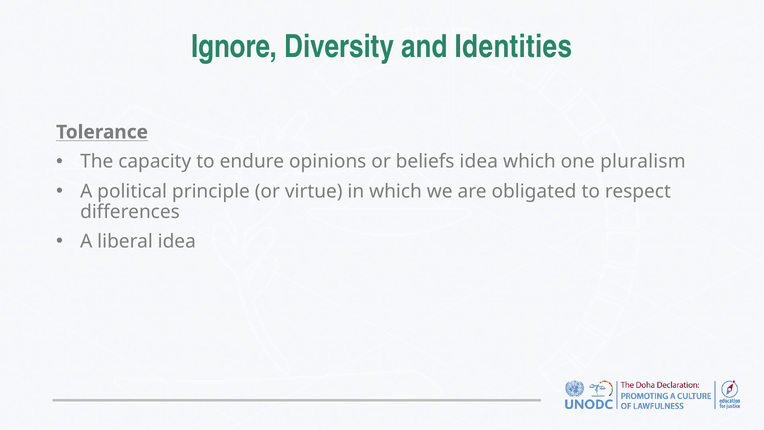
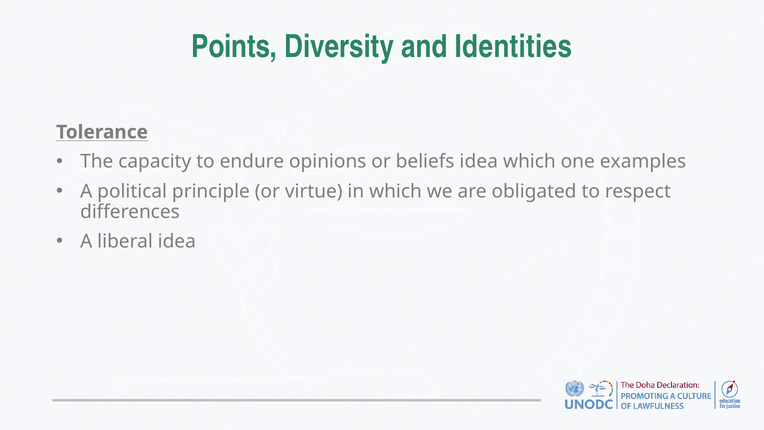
Ignore: Ignore -> Points
pluralism: pluralism -> examples
